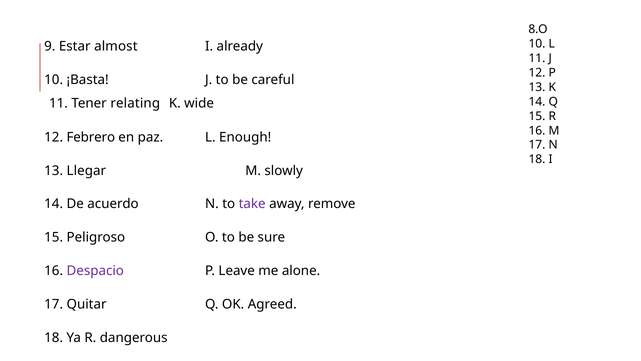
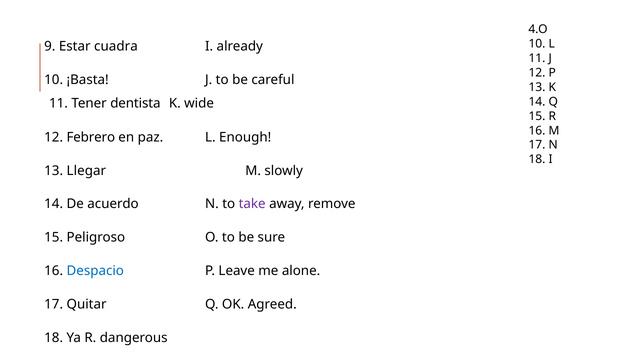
8.O: 8.O -> 4.O
almost: almost -> cuadra
relating: relating -> dentista
Despacio colour: purple -> blue
